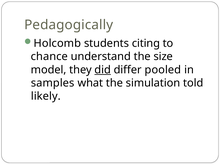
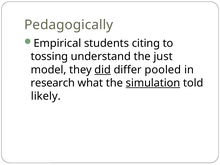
Holcomb: Holcomb -> Empirical
chance: chance -> tossing
size: size -> just
samples: samples -> research
simulation underline: none -> present
